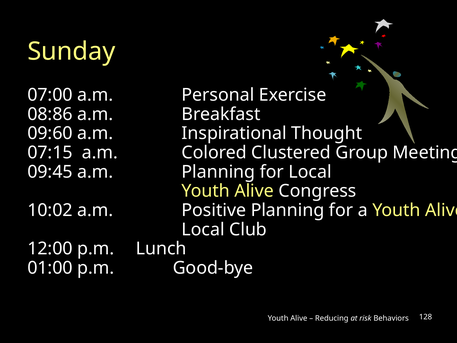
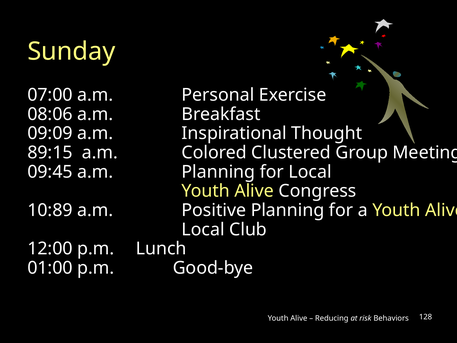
08:86: 08:86 -> 08:06
09:60: 09:60 -> 09:09
07:15: 07:15 -> 89:15
10:02: 10:02 -> 10:89
